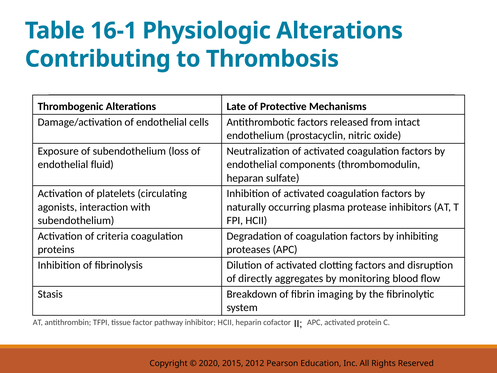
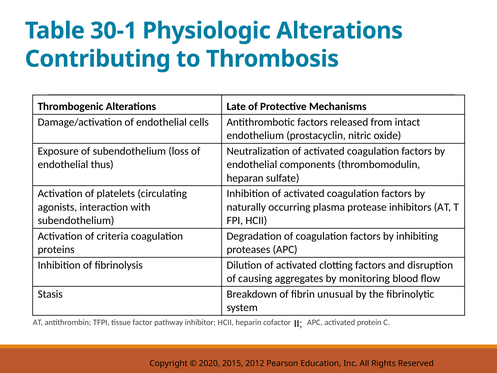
16-1: 16-1 -> 30-1
fluid: fluid -> thus
directly: directly -> causing
imaging: imaging -> unusual
